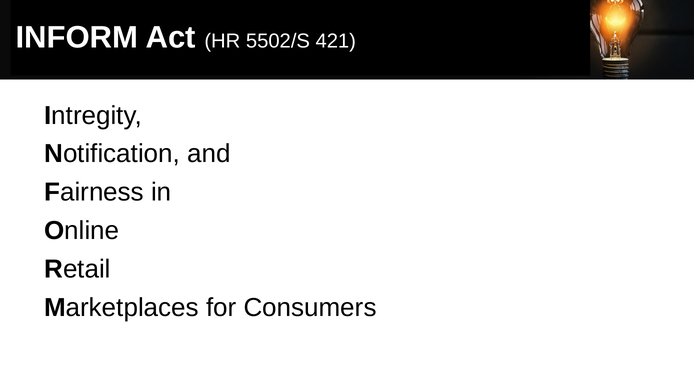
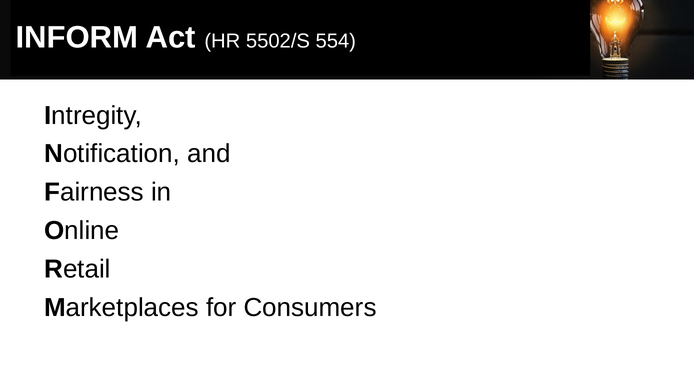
421: 421 -> 554
